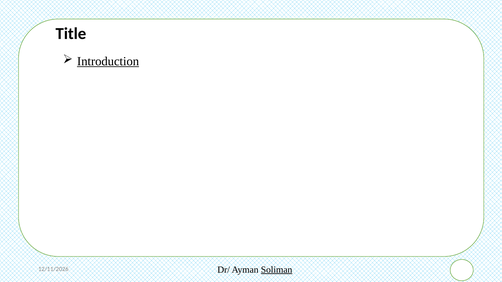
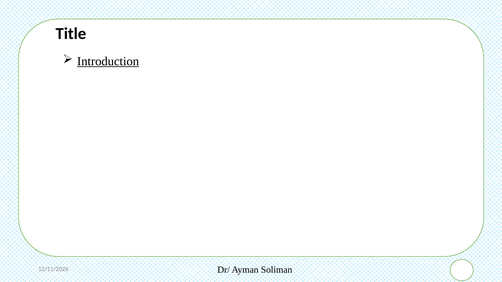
Soliman underline: present -> none
